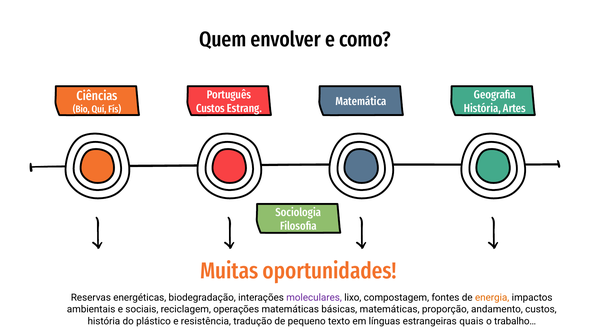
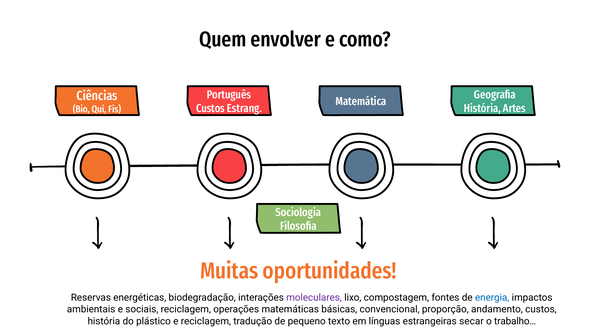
energia colour: orange -> blue
básicas matemáticas: matemáticas -> convencional
e resistência: resistência -> reciclagem
quais: quais -> secar
